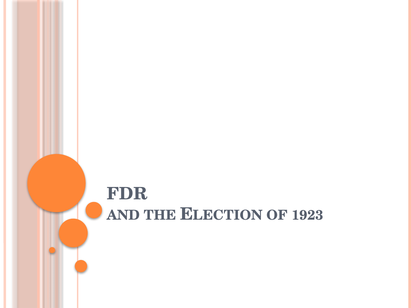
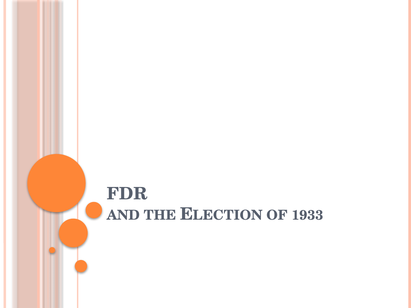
1923: 1923 -> 1933
